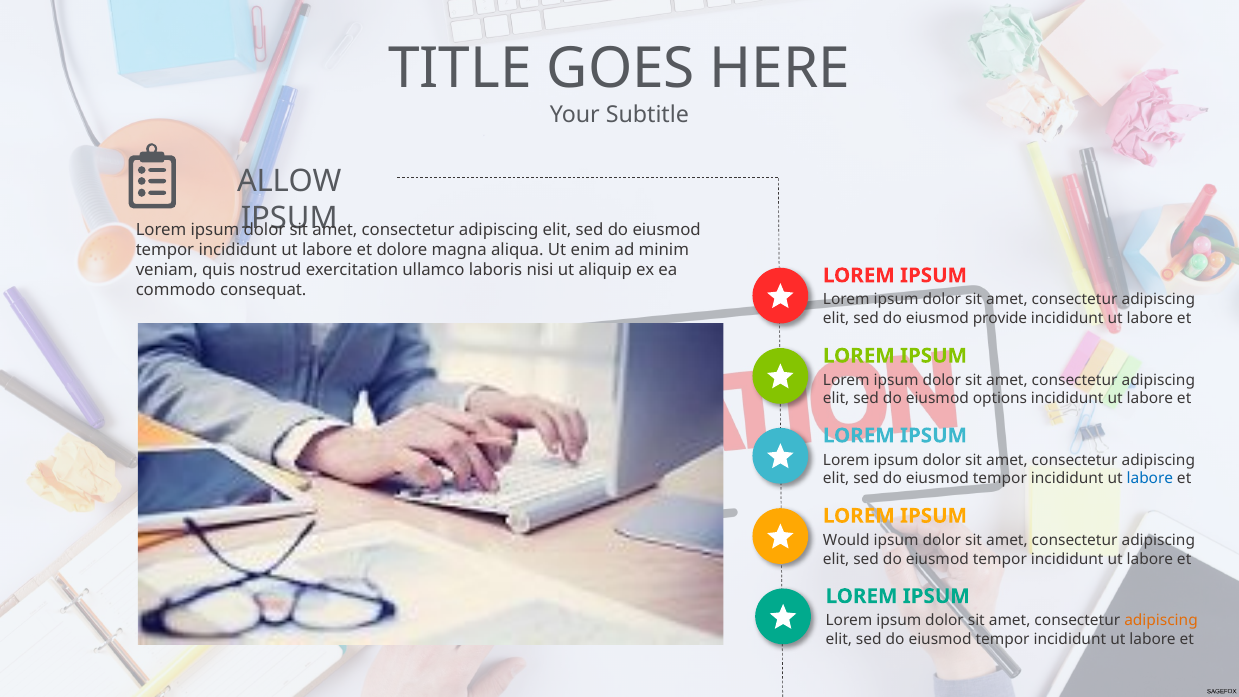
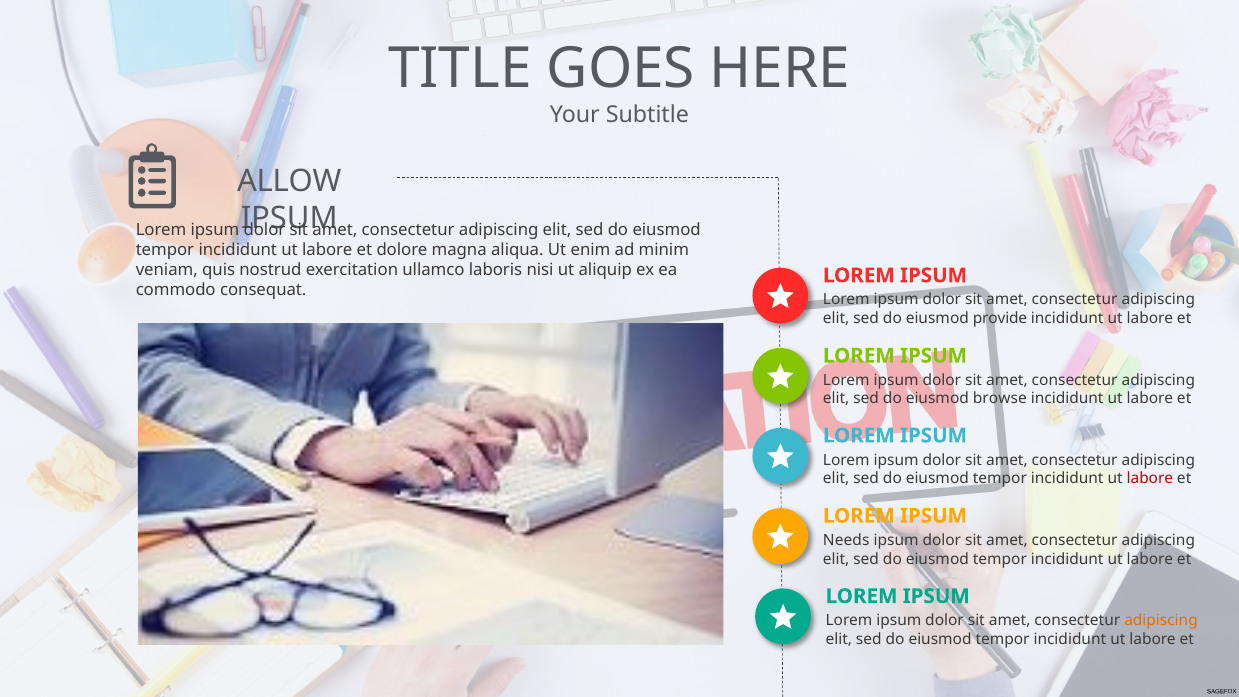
options: options -> browse
labore at (1150, 479) colour: blue -> red
Would: Would -> Needs
